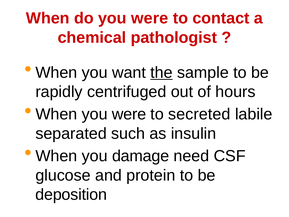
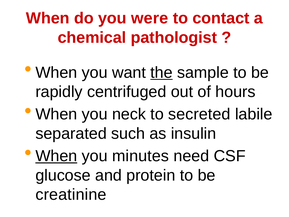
When you were: were -> neck
When at (56, 156) underline: none -> present
damage: damage -> minutes
deposition: deposition -> creatinine
